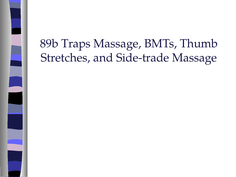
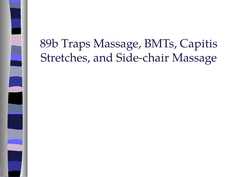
Thumb: Thumb -> Capitis
Side-trade: Side-trade -> Side-chair
